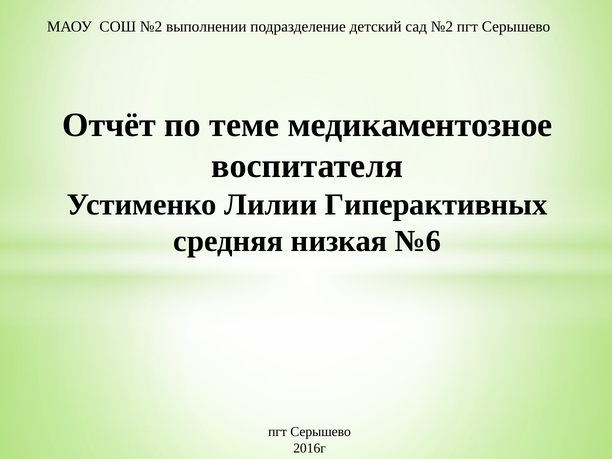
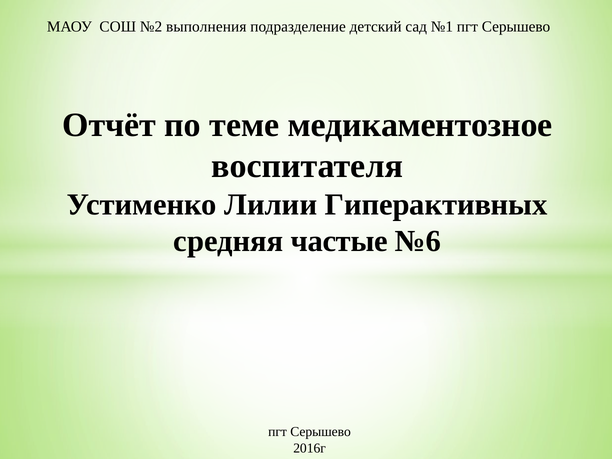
выполнении: выполнении -> выполнения
сад №2: №2 -> №1
низкая: низкая -> частые
